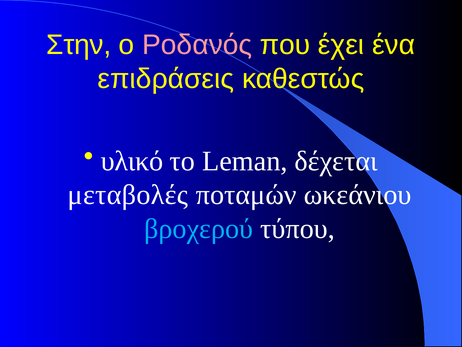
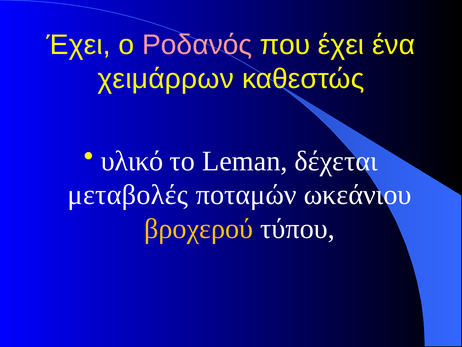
Στην at (79, 45): Στην -> Έχει
επιδράσεις: επιδράσεις -> χειμάρρων
βροχερού colour: light blue -> yellow
